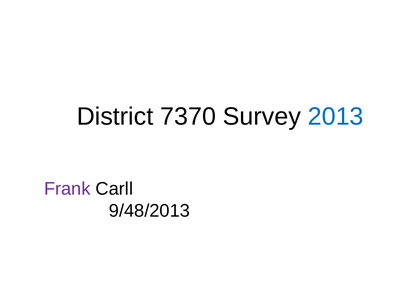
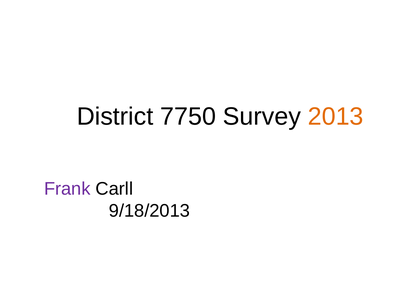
7370: 7370 -> 7750
2013 colour: blue -> orange
9/48/2013: 9/48/2013 -> 9/18/2013
